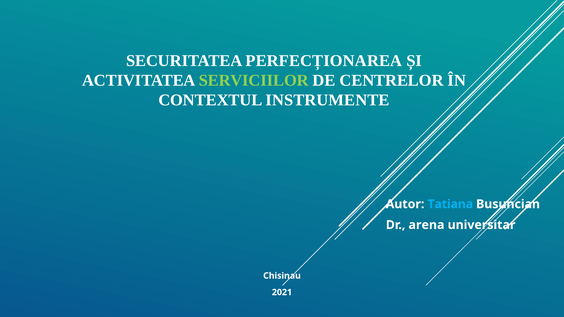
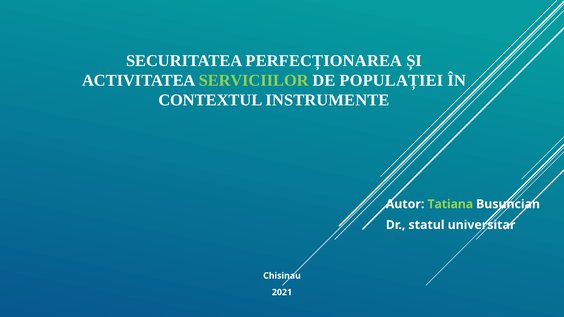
CENTRELOR: CENTRELOR -> POPULAȚIEI
Tatiana colour: light blue -> light green
arena: arena -> statul
